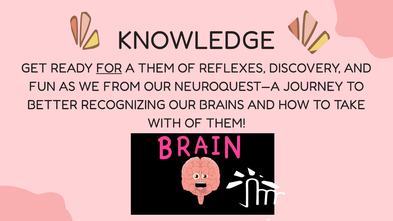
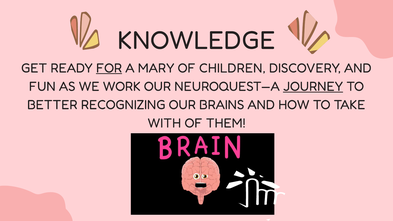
A THEM: THEM -> MARY
REFLEXES: REFLEXES -> CHILDREN
FROM: FROM -> WORK
JOURNEY underline: none -> present
